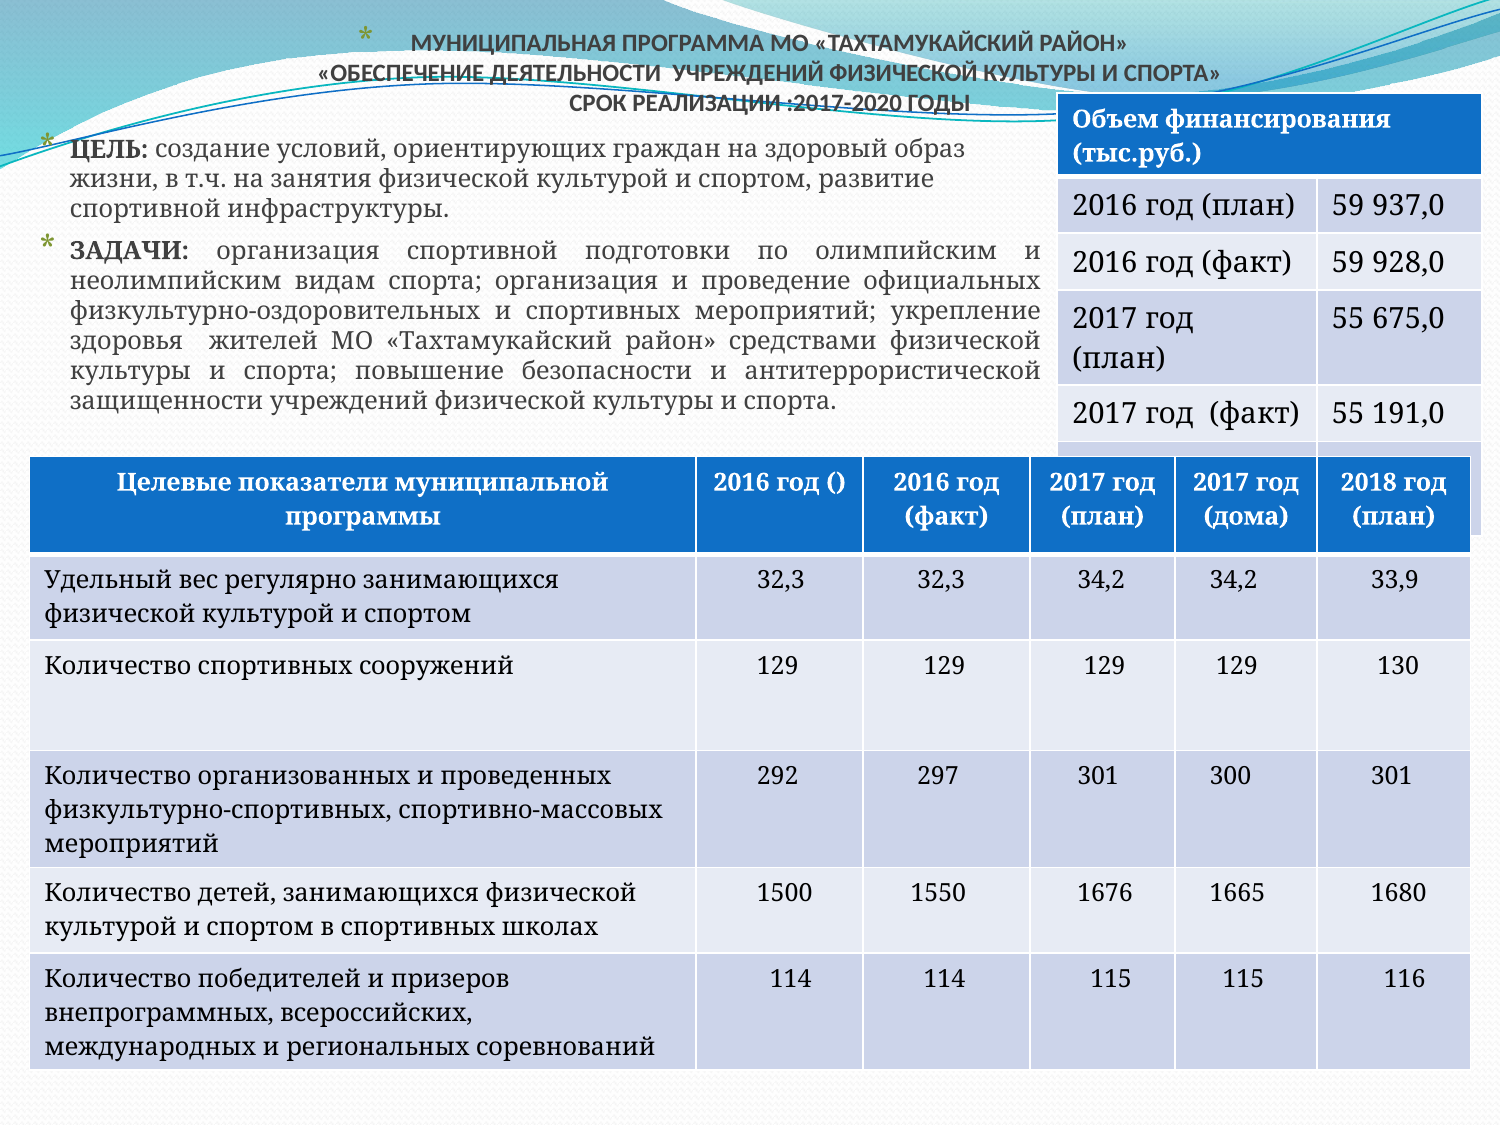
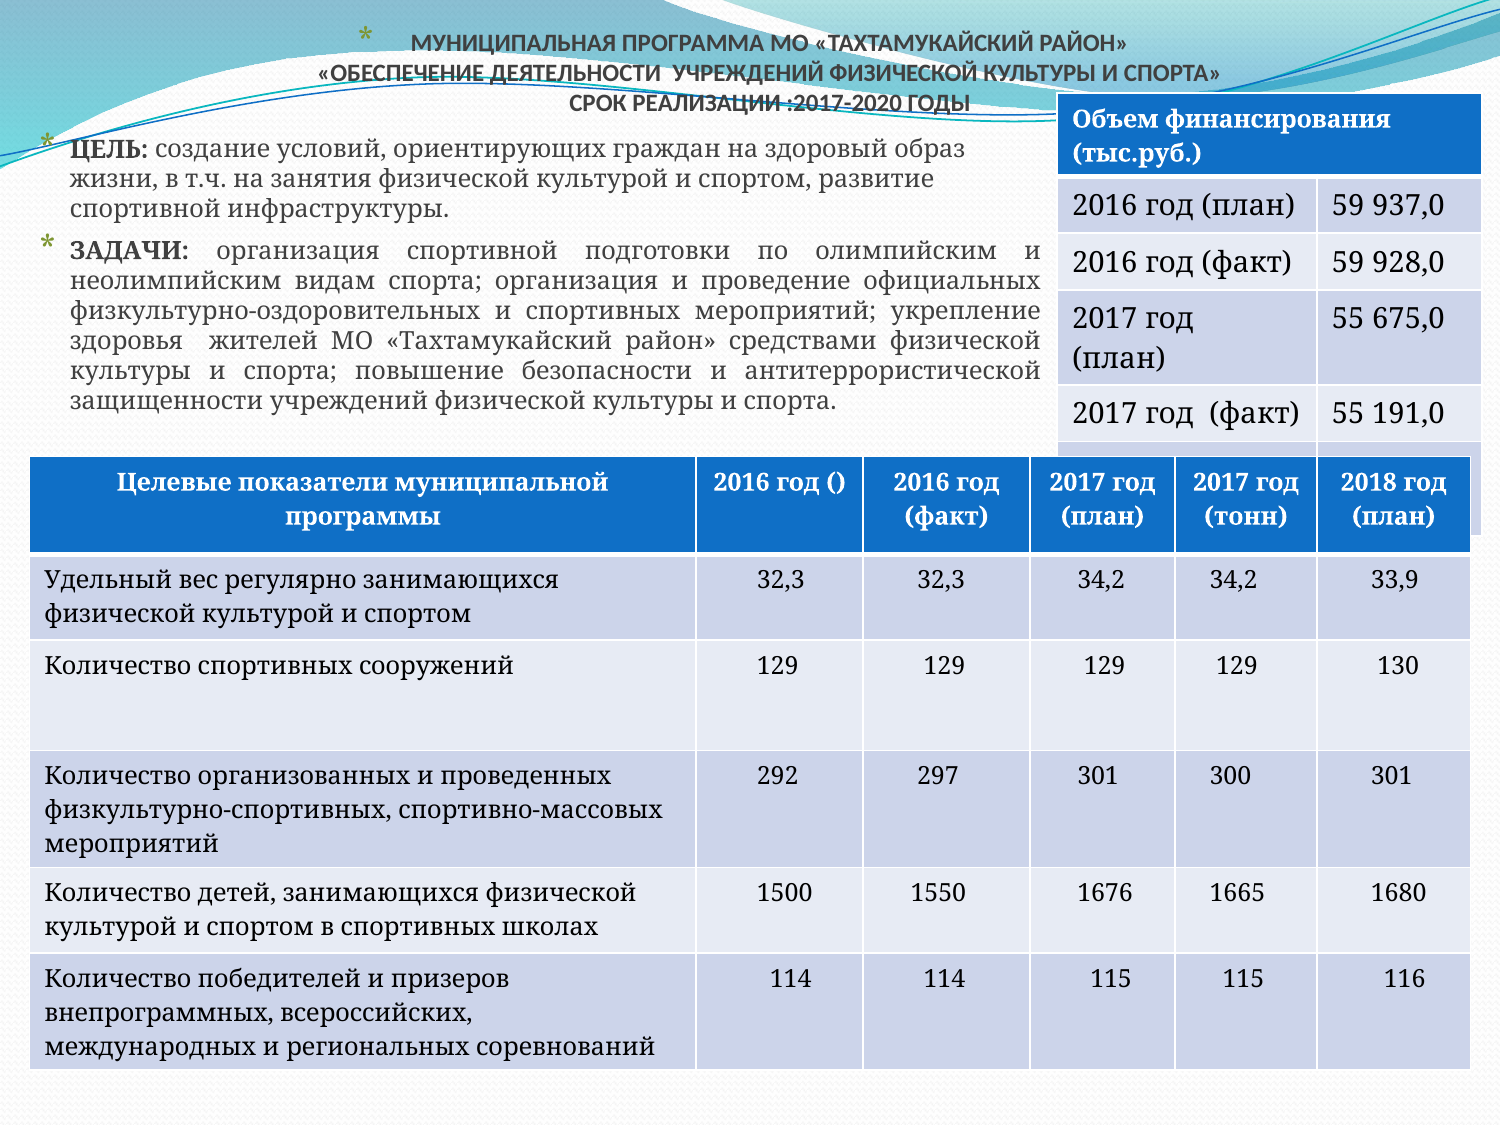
дома: дома -> тонн
